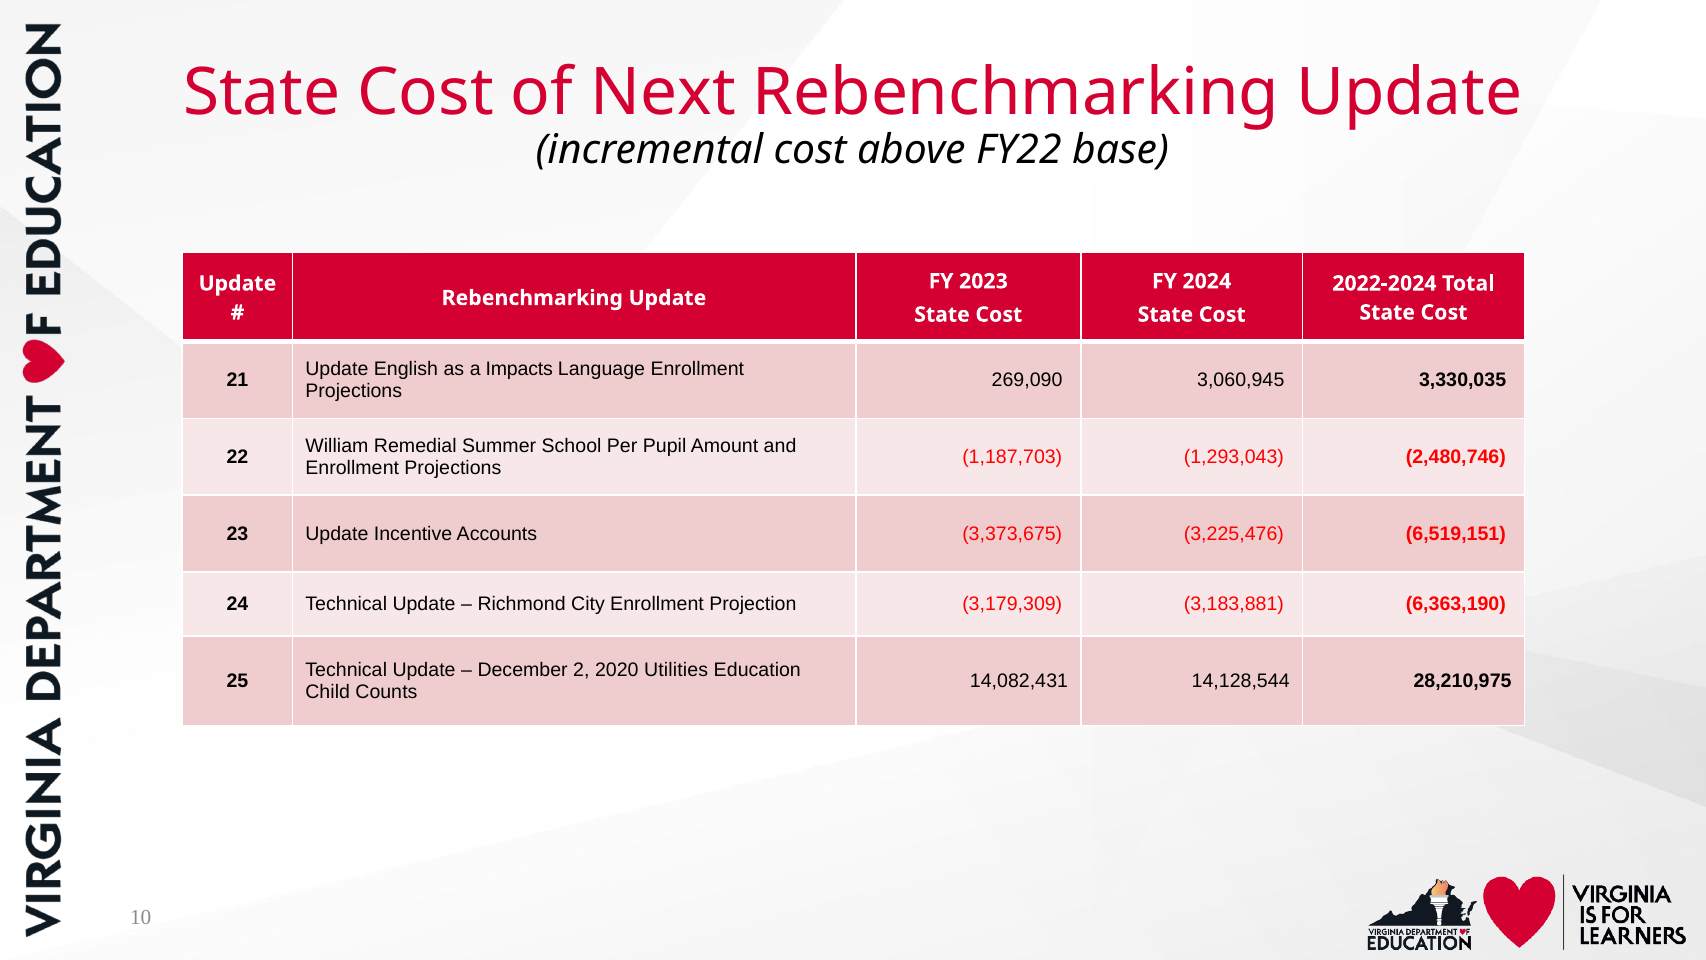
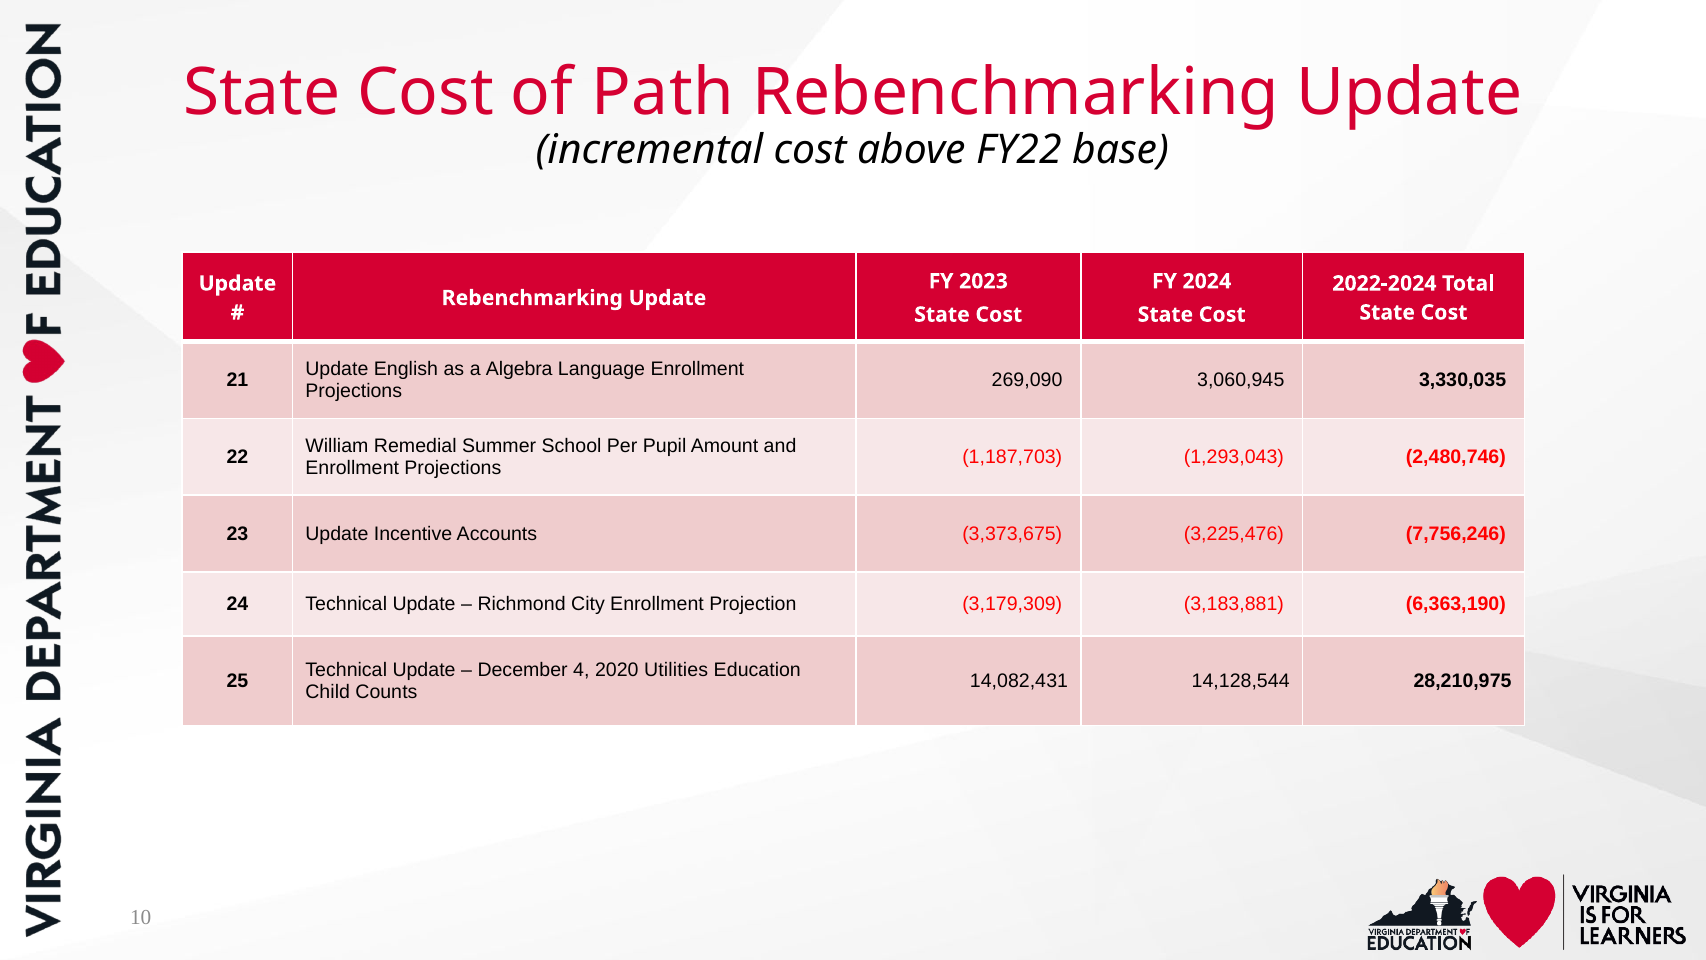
Next: Next -> Path
Impacts: Impacts -> Algebra
6,519,151: 6,519,151 -> 7,756,246
2: 2 -> 4
